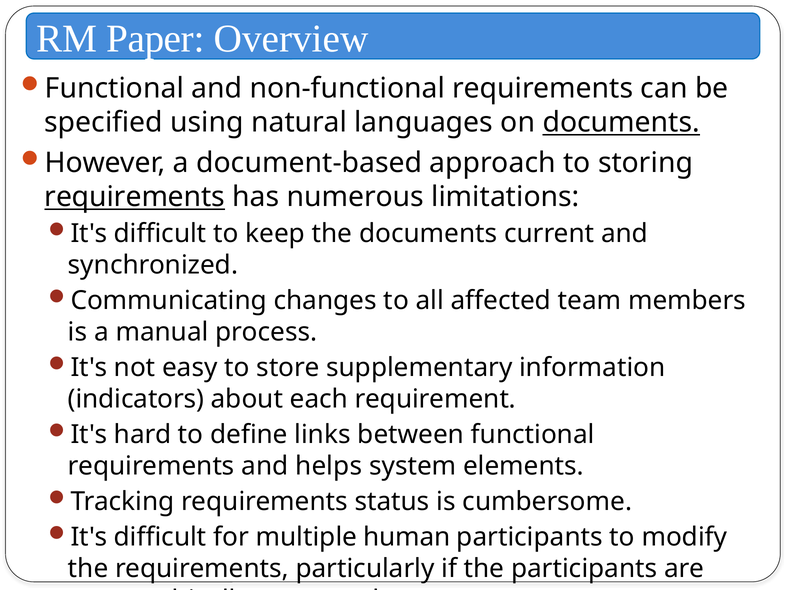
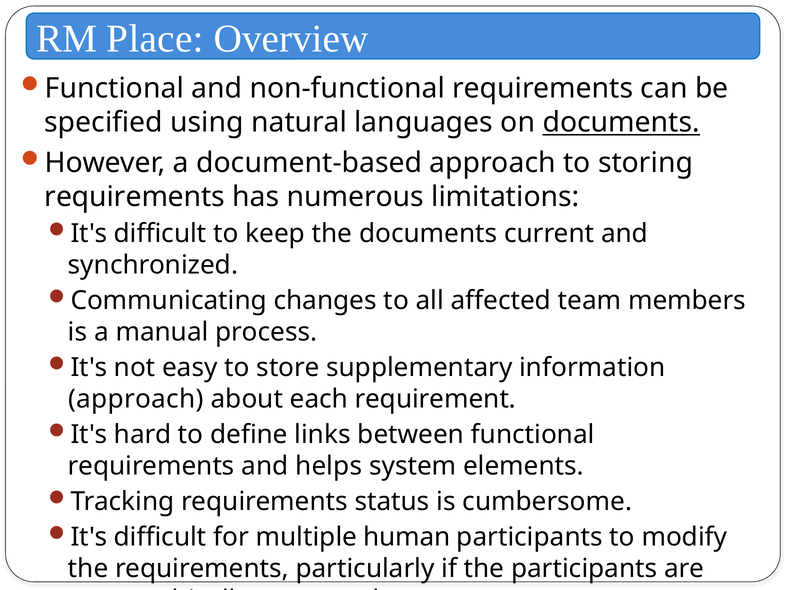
Paper: Paper -> Place
requirements at (135, 197) underline: present -> none
indicators at (136, 399): indicators -> approach
